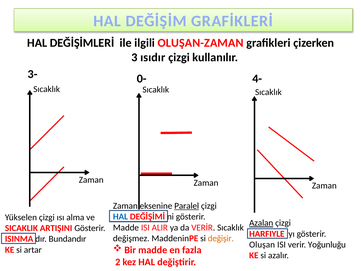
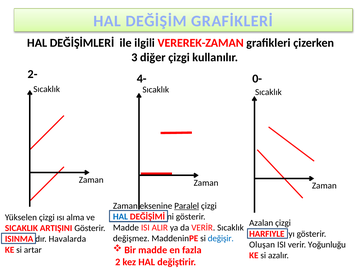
OLUŞAN-ZAMAN: OLUŞAN-ZAMAN -> VEREREK-ZAMAN
ısıdır: ısıdır -> diğer
3-: 3- -> 2-
0-: 0- -> 4-
4-: 4- -> 0-
Azalan underline: present -> none
değişir colour: orange -> blue
Bundandır: Bundandır -> Havalarda
